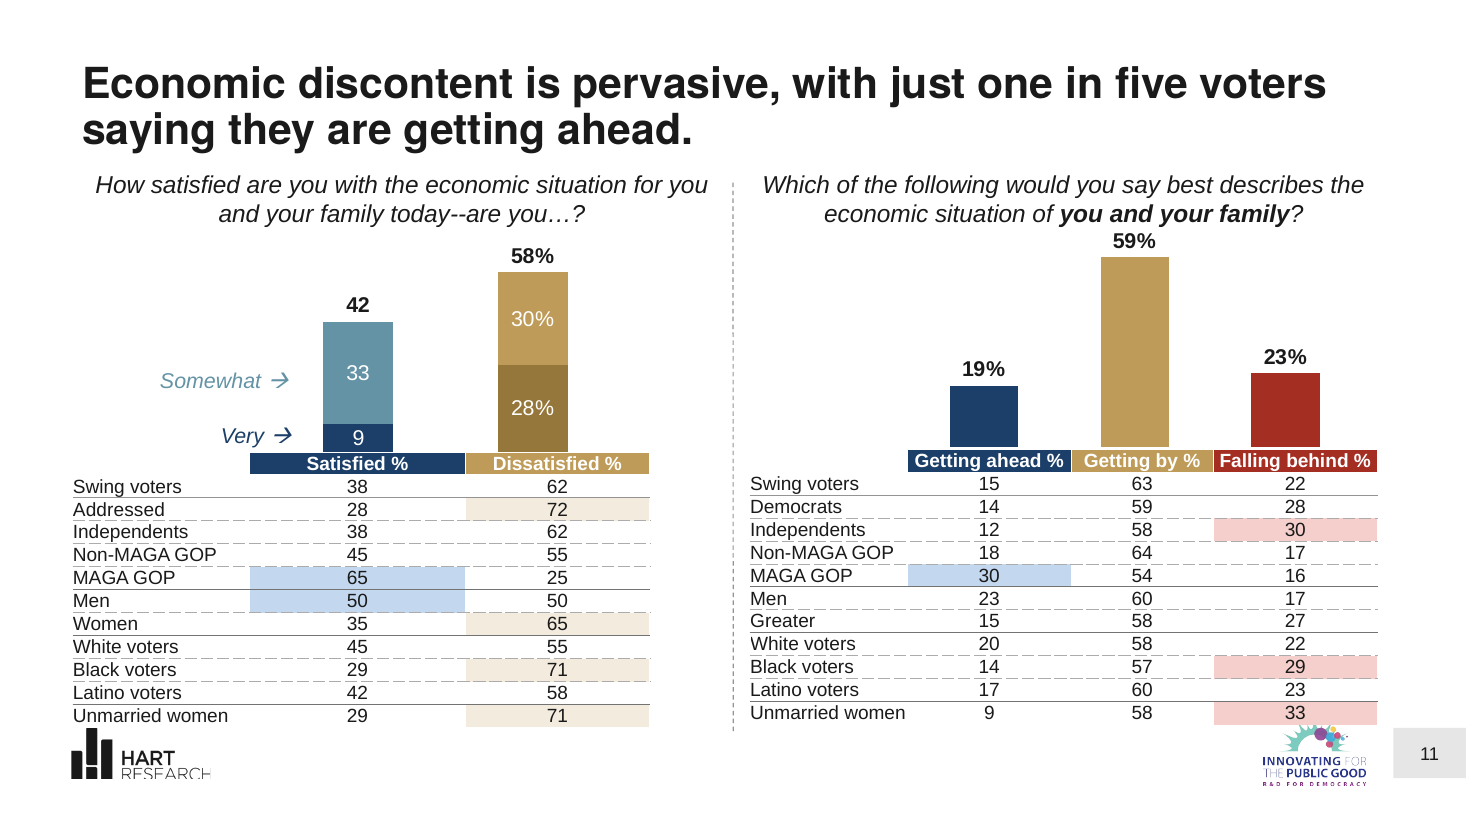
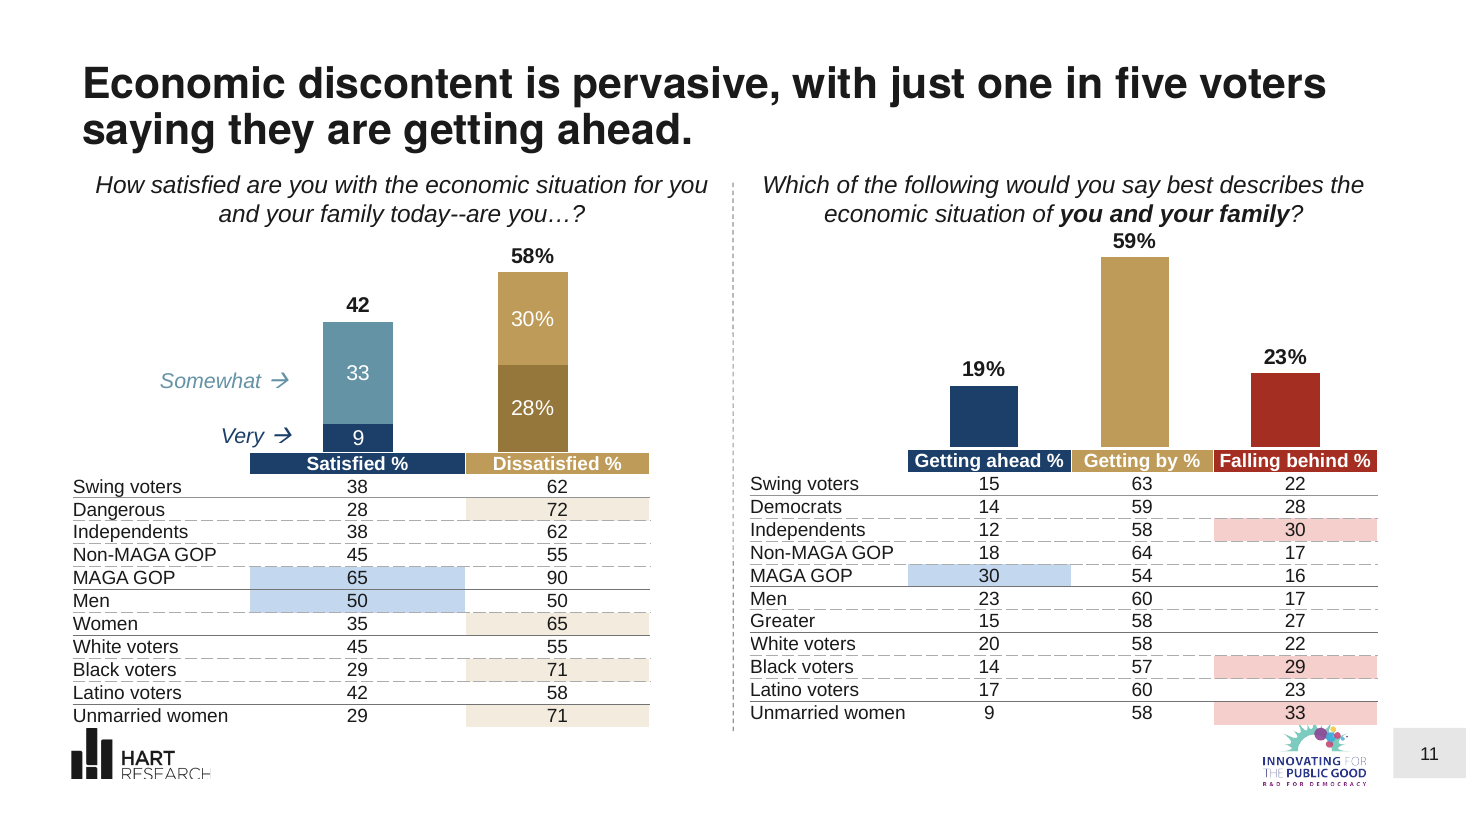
Addressed: Addressed -> Dangerous
25: 25 -> 90
